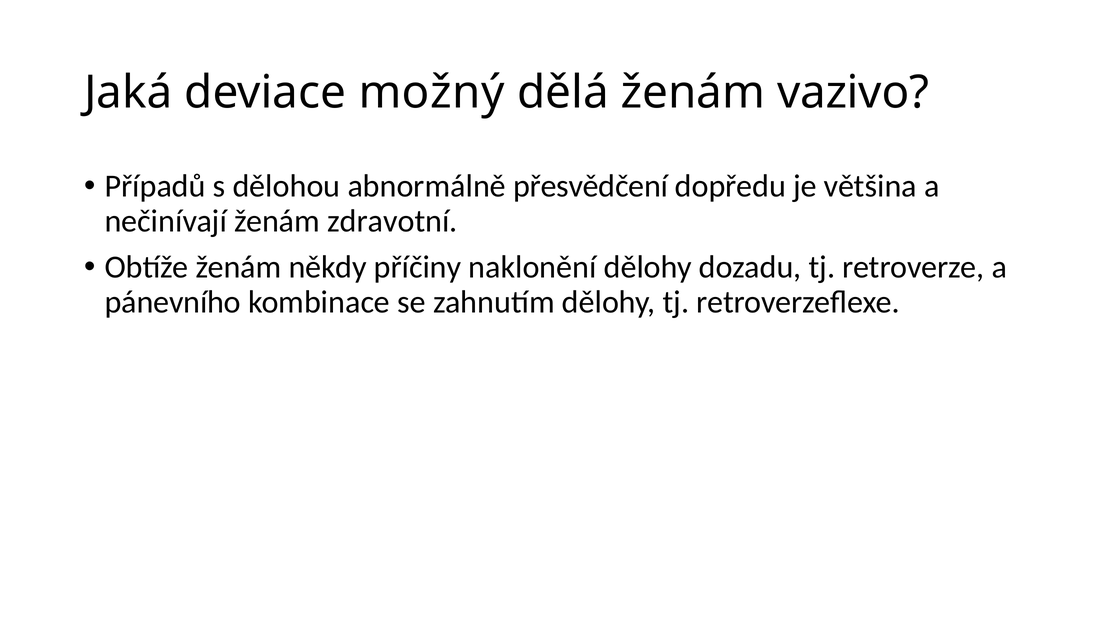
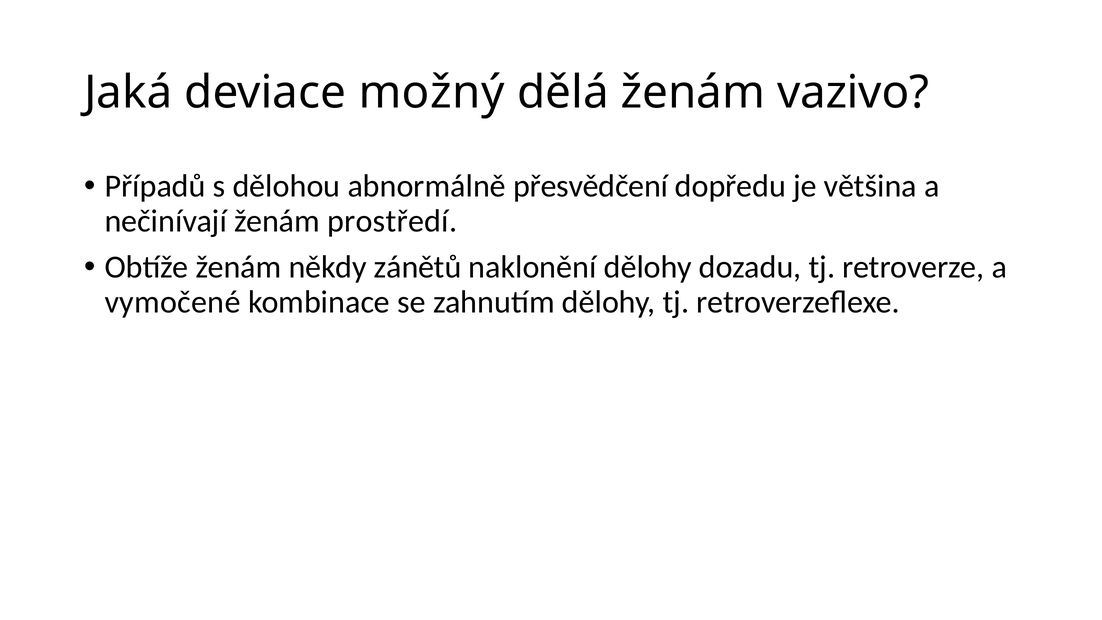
zdravotní: zdravotní -> prostředí
příčiny: příčiny -> zánětů
pánevního: pánevního -> vymočené
